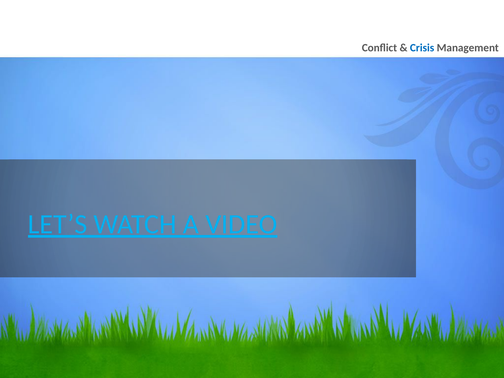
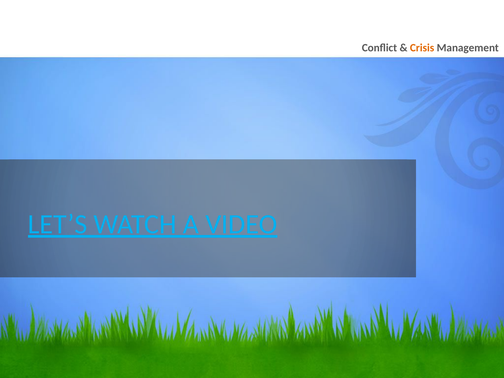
Crisis colour: blue -> orange
